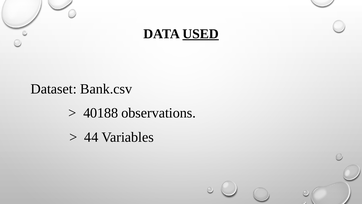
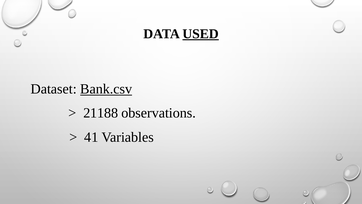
Bank.csv underline: none -> present
40188: 40188 -> 21188
44: 44 -> 41
